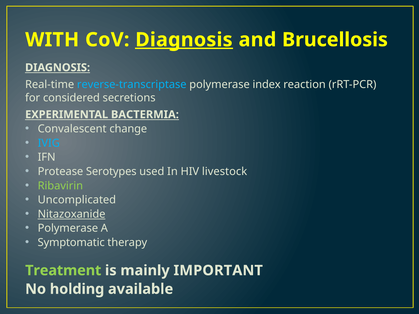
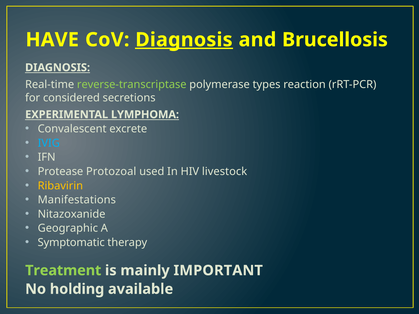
WITH: WITH -> HAVE
reverse-transcriptase colour: light blue -> light green
index: index -> types
BACTERMIA: BACTERMIA -> LYMPHOMA
change: change -> excrete
Serotypes: Serotypes -> Protozoal
Ribavirin colour: light green -> yellow
Uncomplicated: Uncomplicated -> Manifestations
Nitazoxanide underline: present -> none
Polymerase at (68, 229): Polymerase -> Geographic
